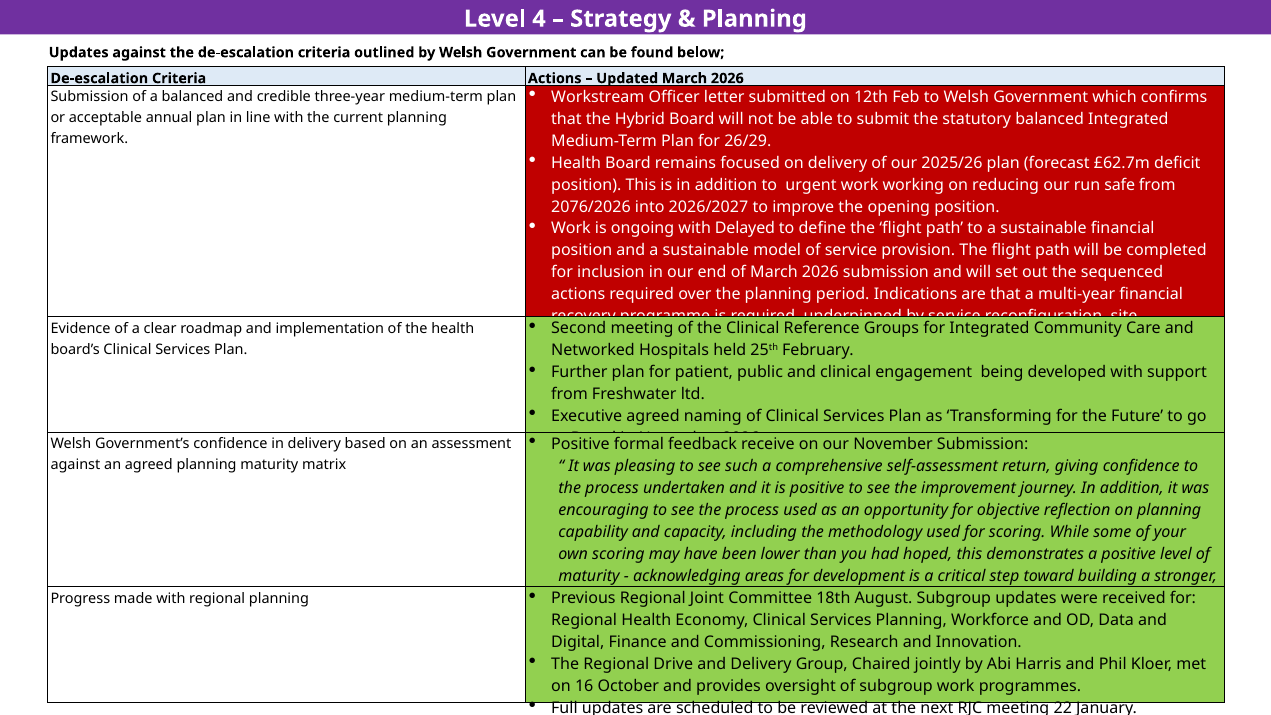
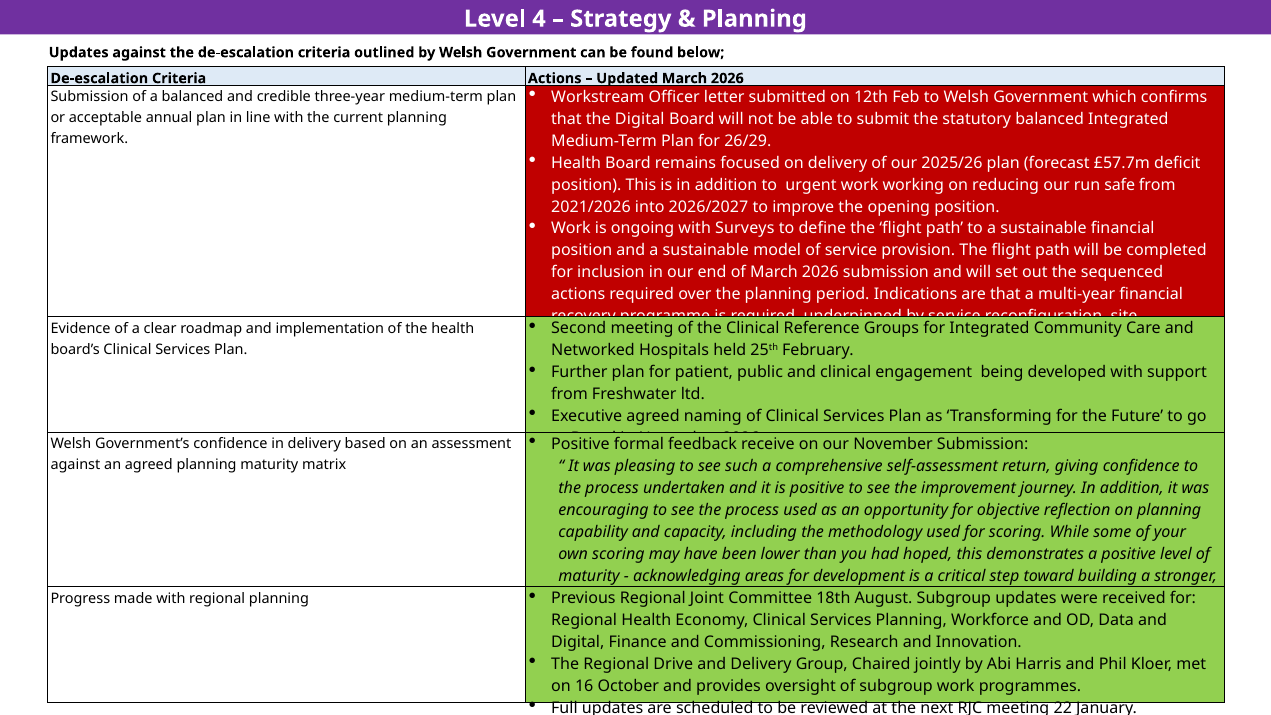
the Hybrid: Hybrid -> Digital
£62.7m: £62.7m -> £57.7m
2076/2026: 2076/2026 -> 2021/2026
Delayed: Delayed -> Surveys
